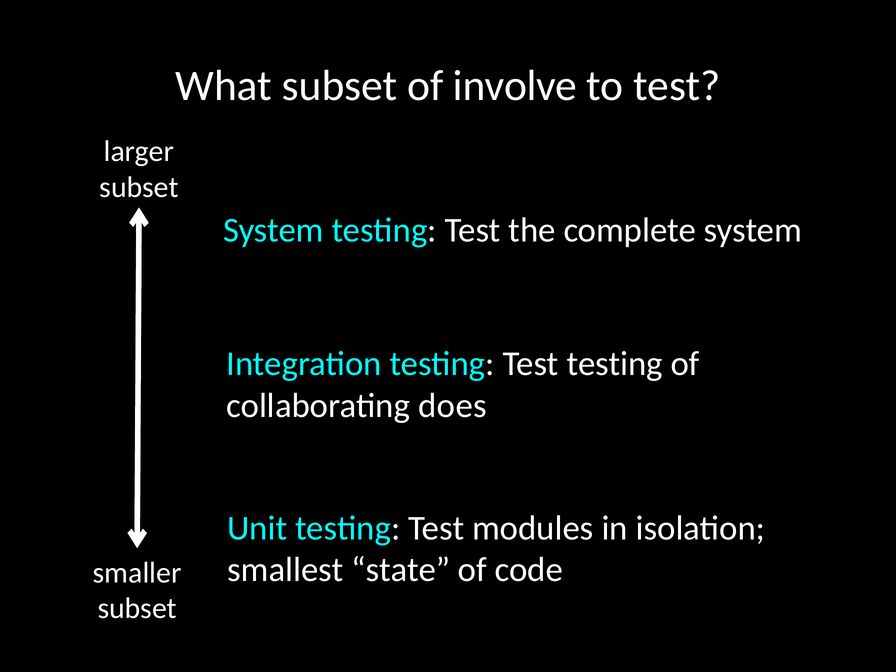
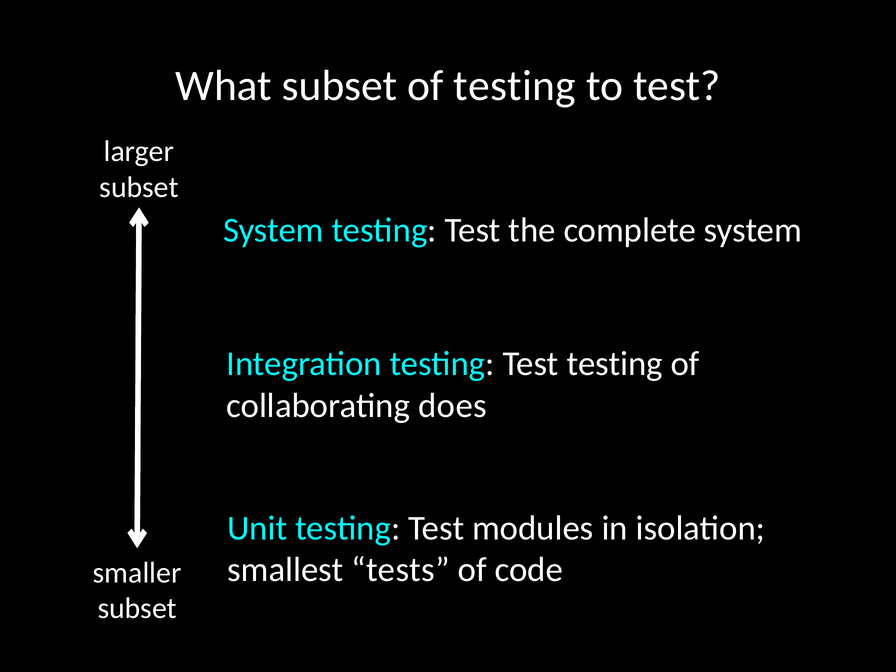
of involve: involve -> testing
state: state -> tests
